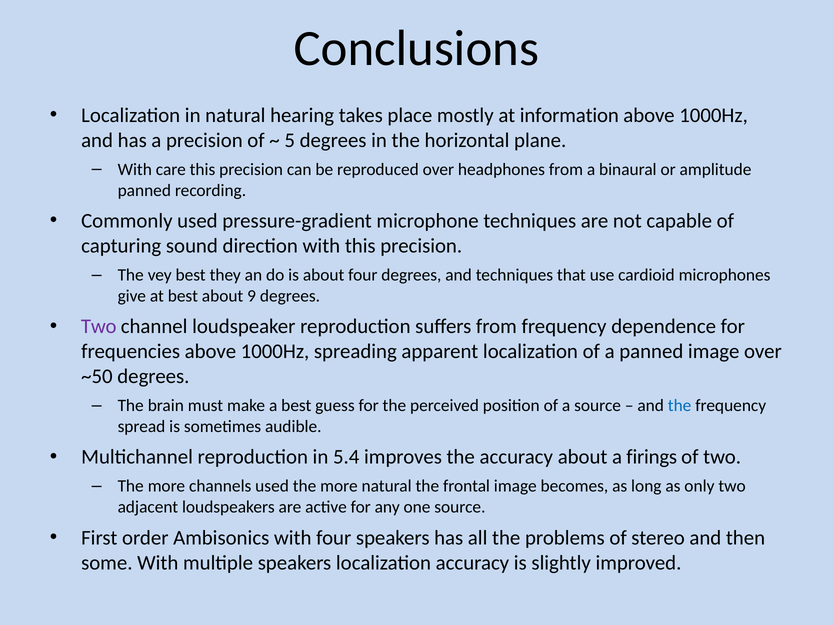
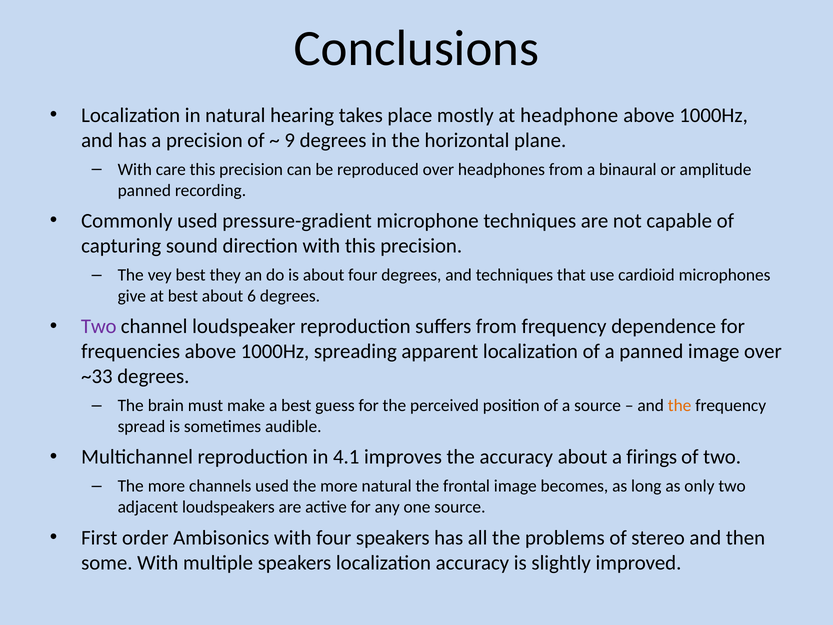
information: information -> headphone
5: 5 -> 9
9: 9 -> 6
~50: ~50 -> ~33
the at (680, 405) colour: blue -> orange
5.4: 5.4 -> 4.1
